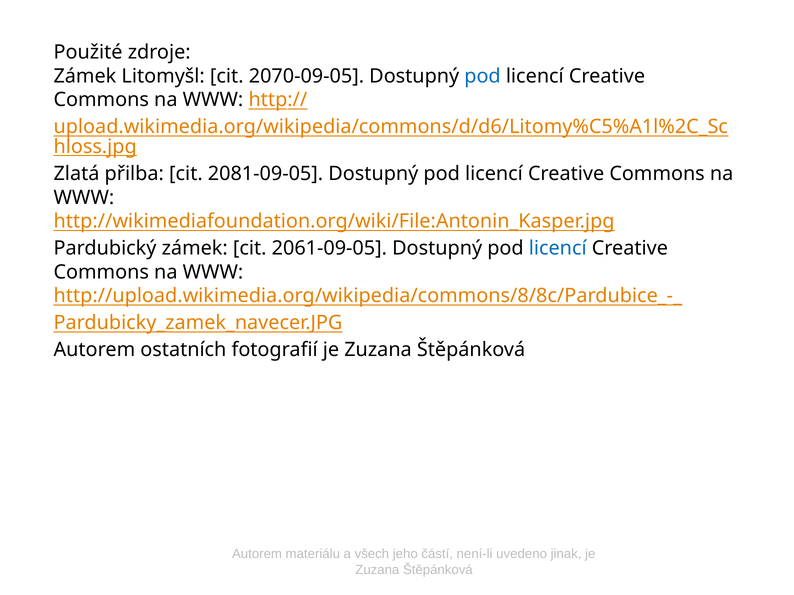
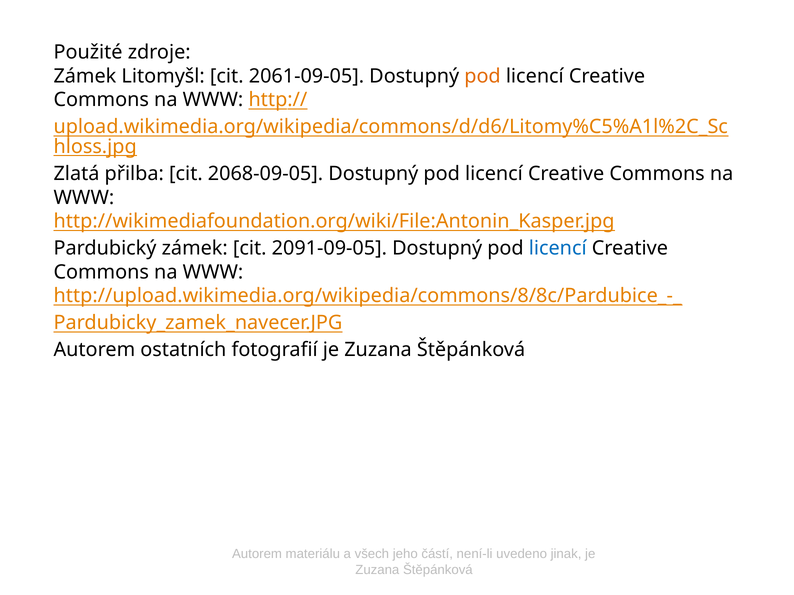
2070-09-05: 2070-09-05 -> 2061-09-05
pod at (483, 76) colour: blue -> orange
2081-09-05: 2081-09-05 -> 2068-09-05
2061-09-05: 2061-09-05 -> 2091-09-05
